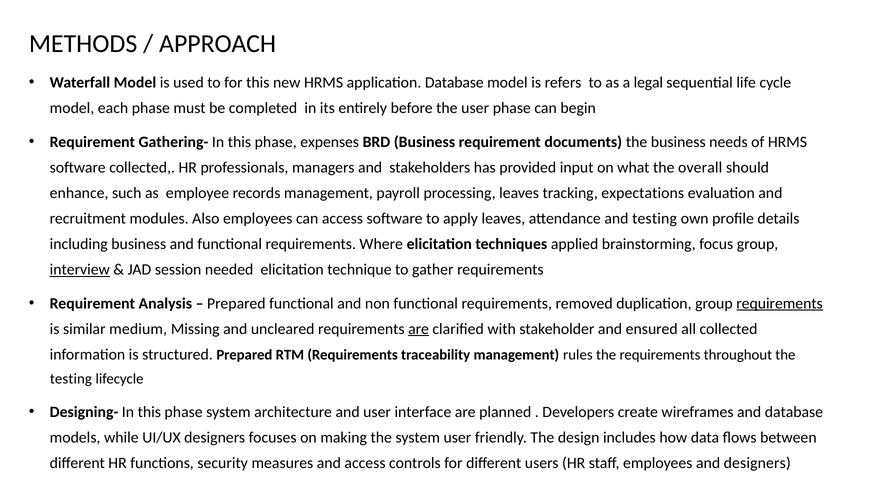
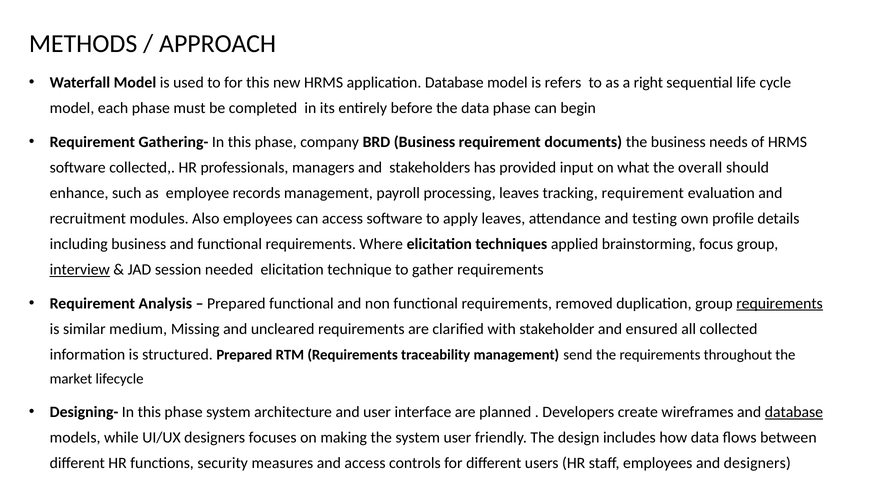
legal: legal -> right
the user: user -> data
expenses: expenses -> company
tracking expectations: expectations -> requirement
are at (419, 329) underline: present -> none
rules: rules -> send
testing at (71, 379): testing -> market
database at (794, 412) underline: none -> present
